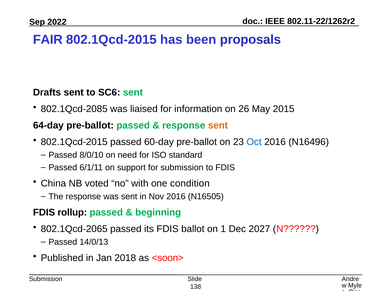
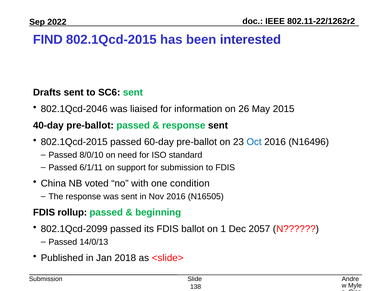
FAIR: FAIR -> FIND
proposals: proposals -> interested
802.1Qcd-2085: 802.1Qcd-2085 -> 802.1Qcd-2046
64-day: 64-day -> 40-day
sent at (218, 126) colour: orange -> black
802.1Qcd-2065: 802.1Qcd-2065 -> 802.1Qcd-2099
2027: 2027 -> 2057
<soon>: <soon> -> <slide>
